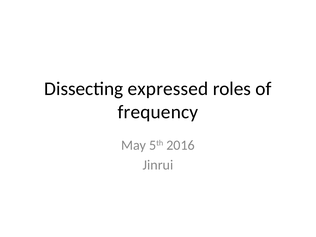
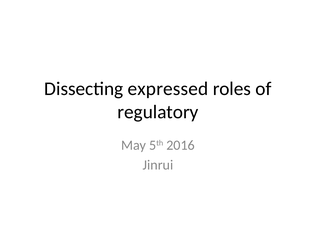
frequency: frequency -> regulatory
